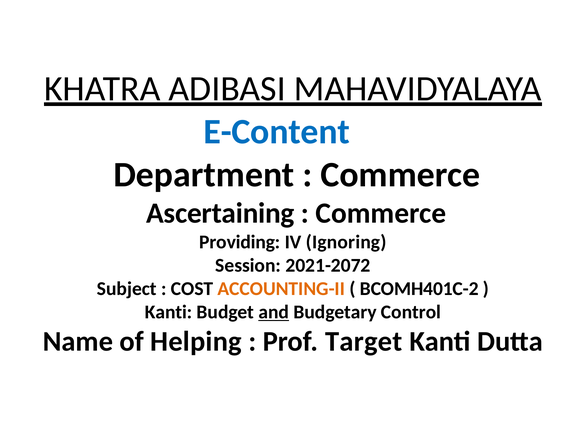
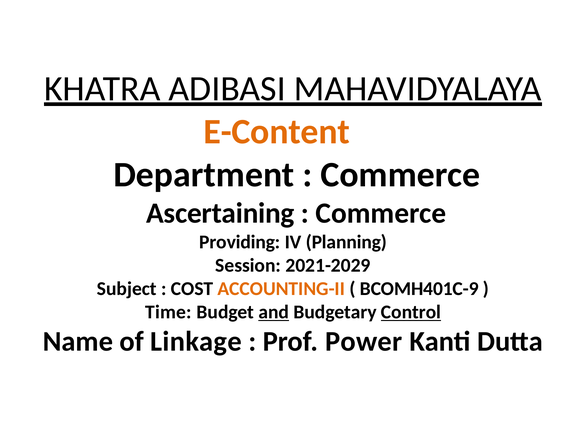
E-Content colour: blue -> orange
Ignoring: Ignoring -> Planning
2021-2072: 2021-2072 -> 2021-2029
BCOMH401C-2: BCOMH401C-2 -> BCOMH401C-9
Kanti at (169, 313): Kanti -> Time
Control underline: none -> present
Helping: Helping -> Linkage
Target: Target -> Power
